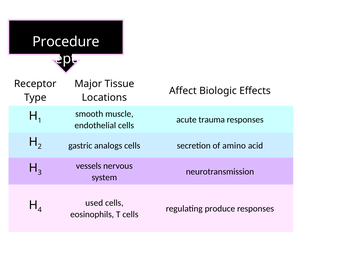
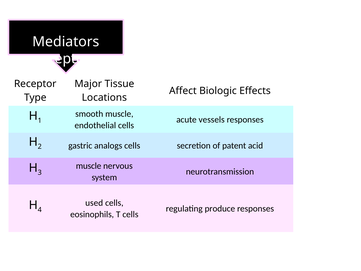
Procedure: Procedure -> Mediators
trauma: trauma -> vessels
amino: amino -> patent
vessels at (89, 166): vessels -> muscle
